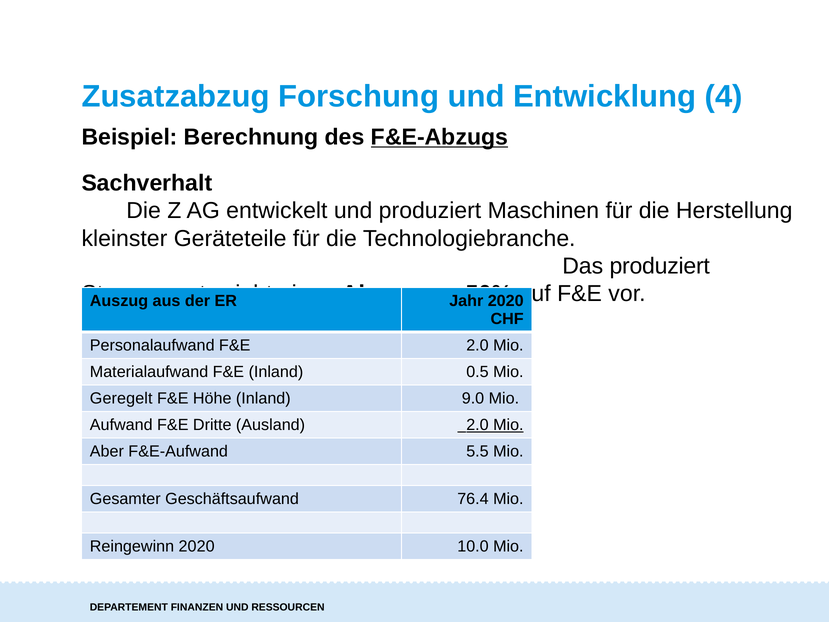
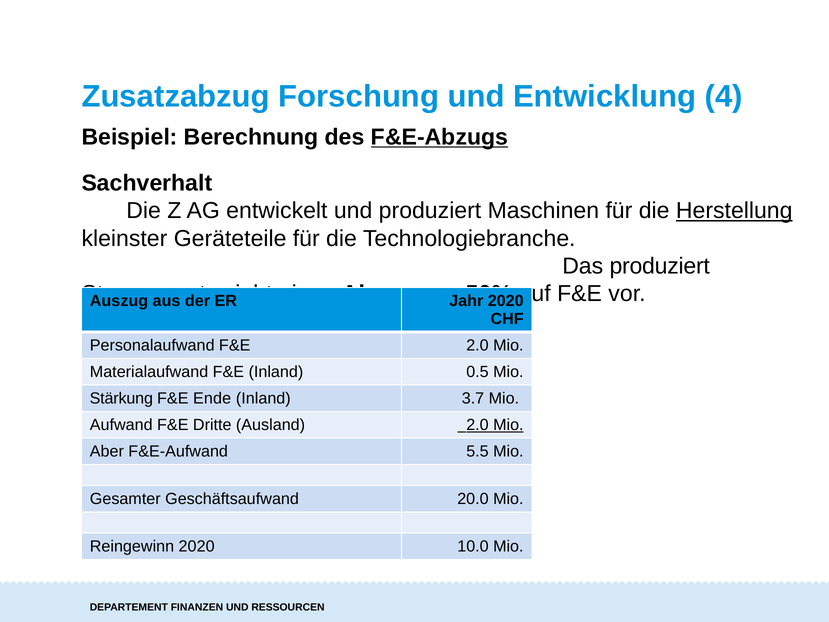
Herstellung underline: none -> present
Geregelt: Geregelt -> Stärkung
Höhe: Höhe -> Ende
9.0: 9.0 -> 3.7
76.4: 76.4 -> 20.0
